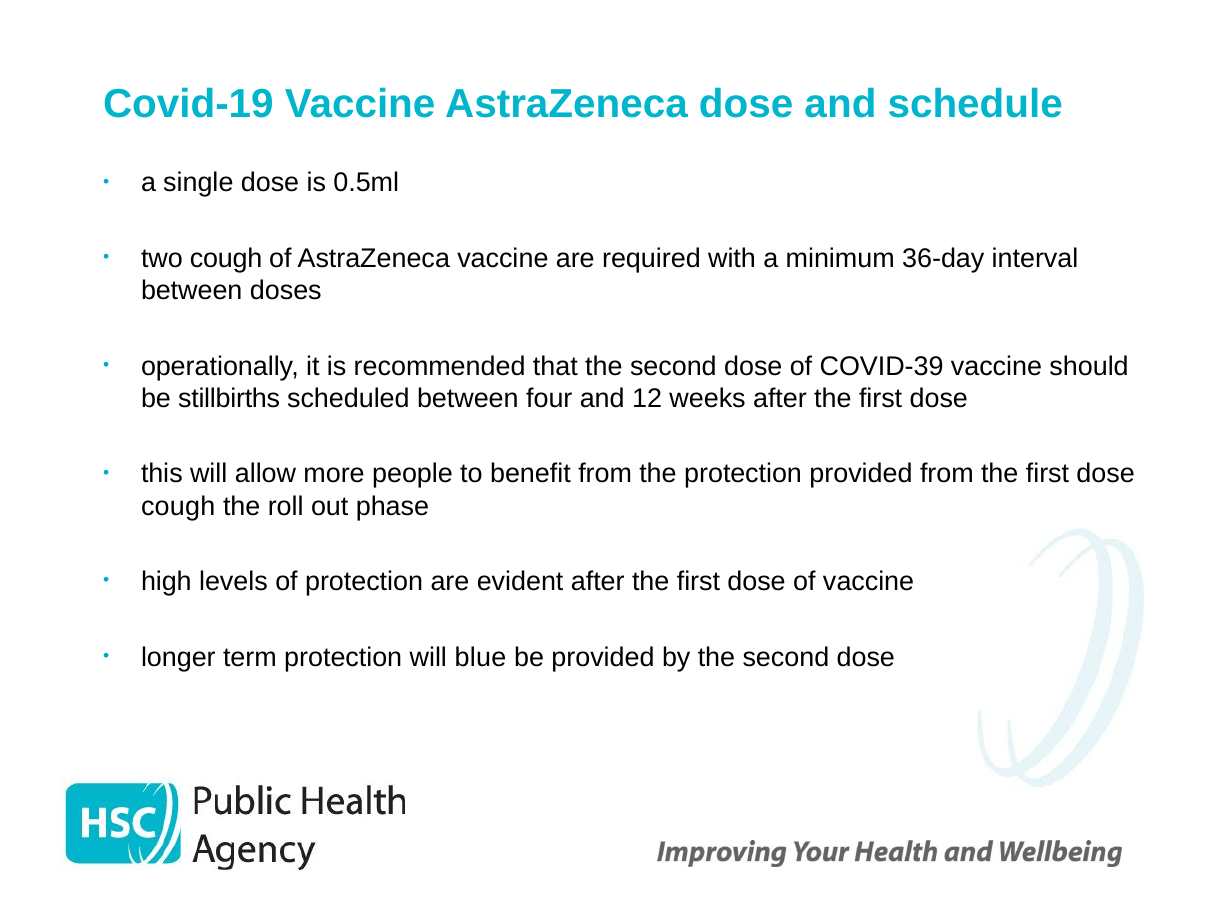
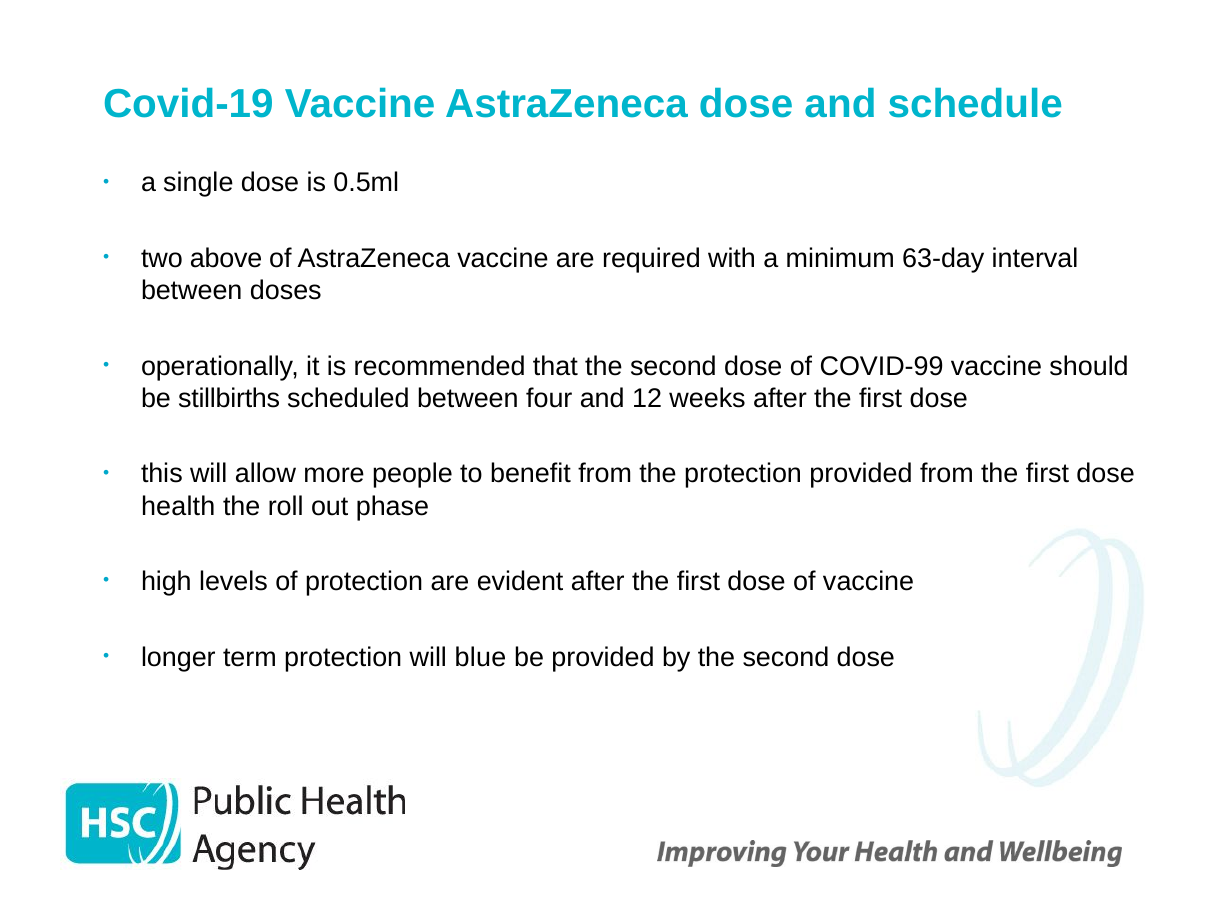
two cough: cough -> above
36-day: 36-day -> 63-day
COVID-39: COVID-39 -> COVID-99
cough at (178, 506): cough -> health
